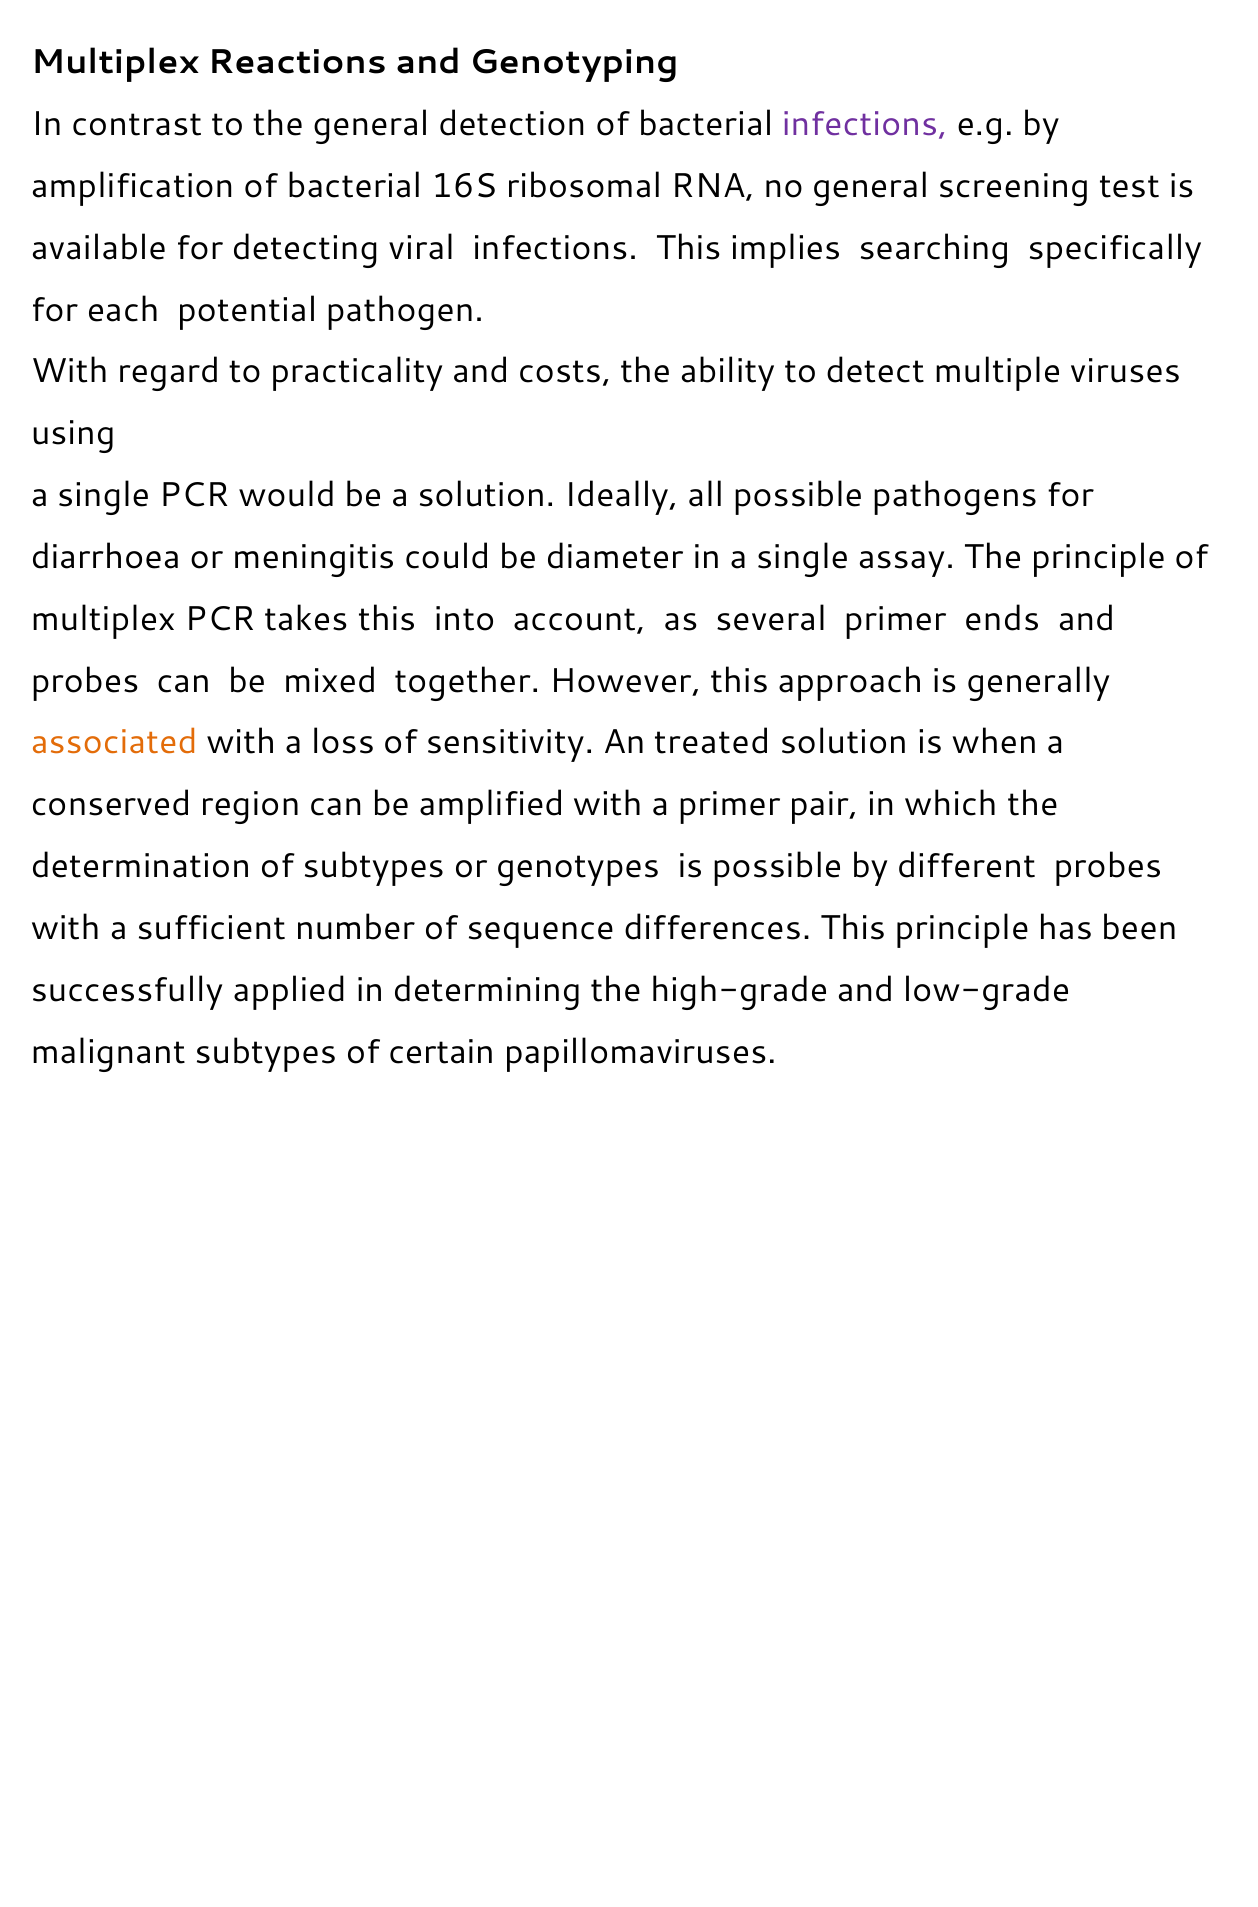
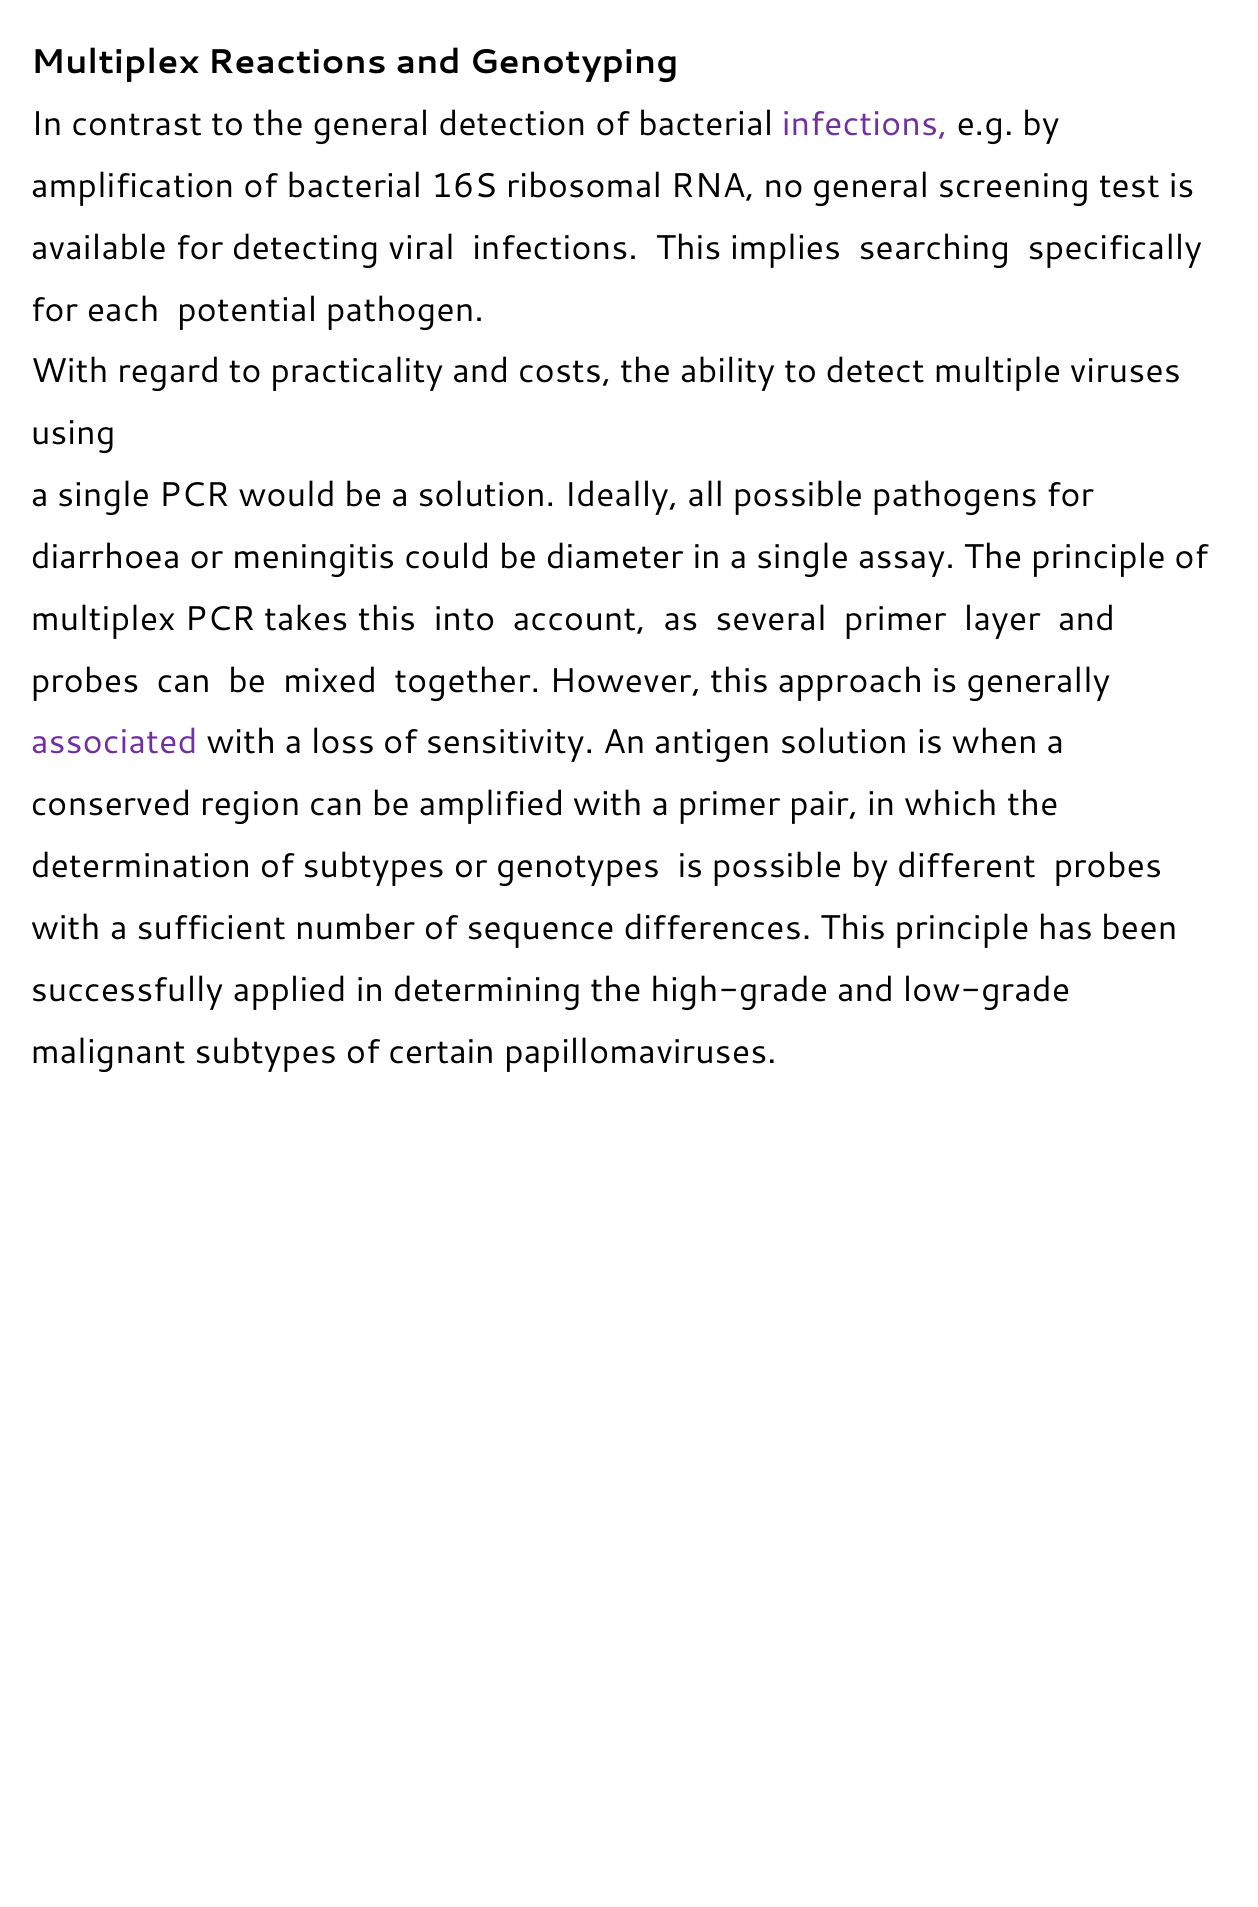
ends: ends -> layer
associated colour: orange -> purple
treated: treated -> antigen
